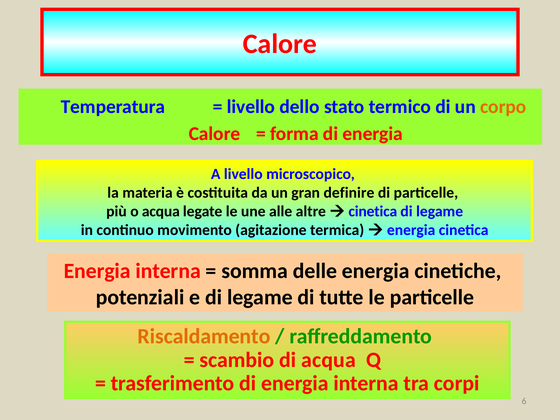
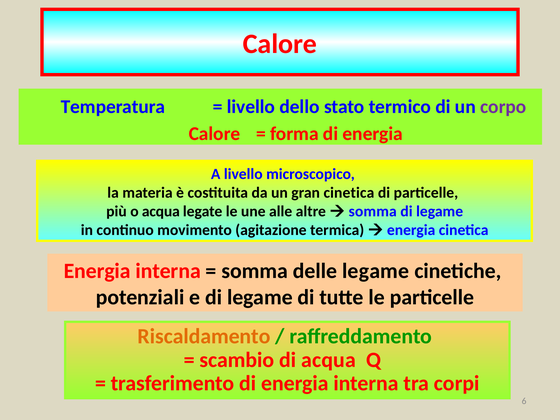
corpo colour: orange -> purple
gran definire: definire -> cinetica
cinetica at (373, 211): cinetica -> somma
delle energia: energia -> legame
